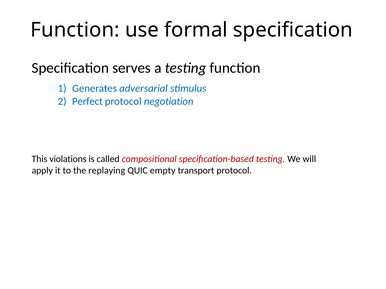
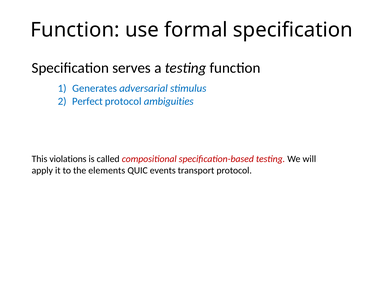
negotiation: negotiation -> ambiguities
replaying: replaying -> elements
empty: empty -> events
